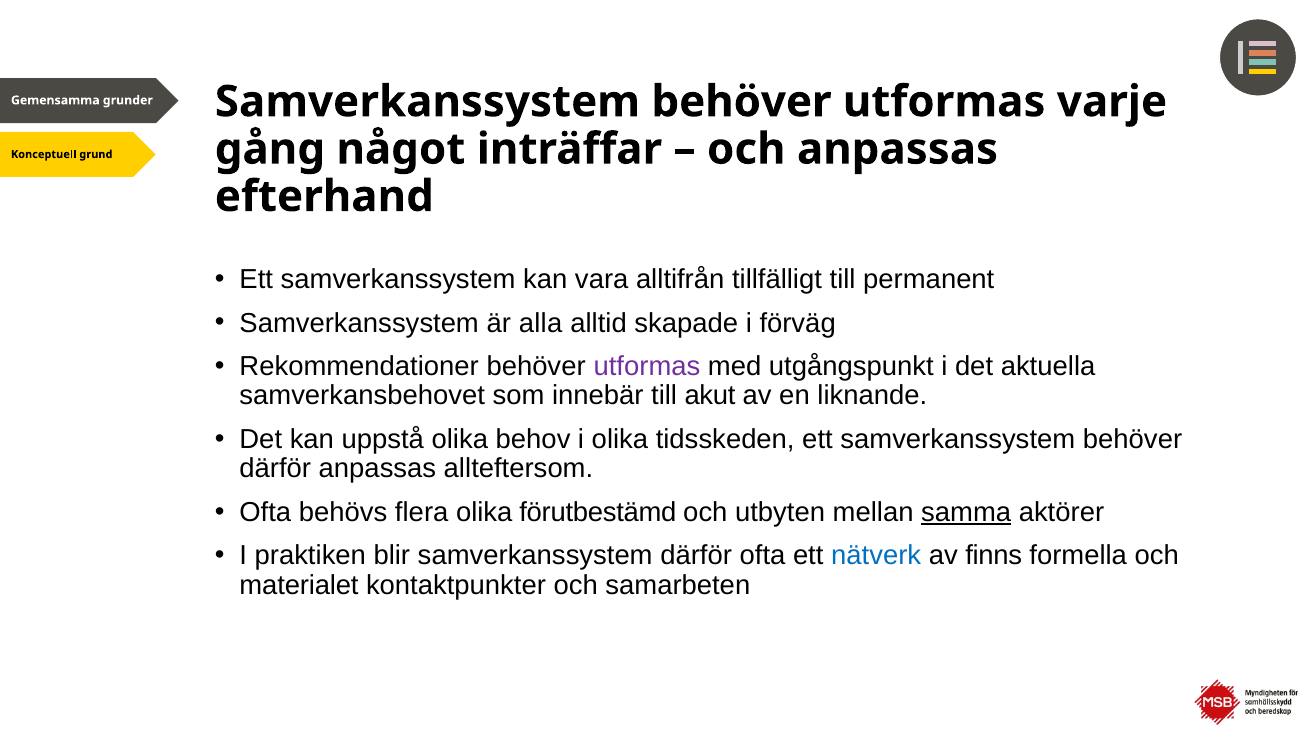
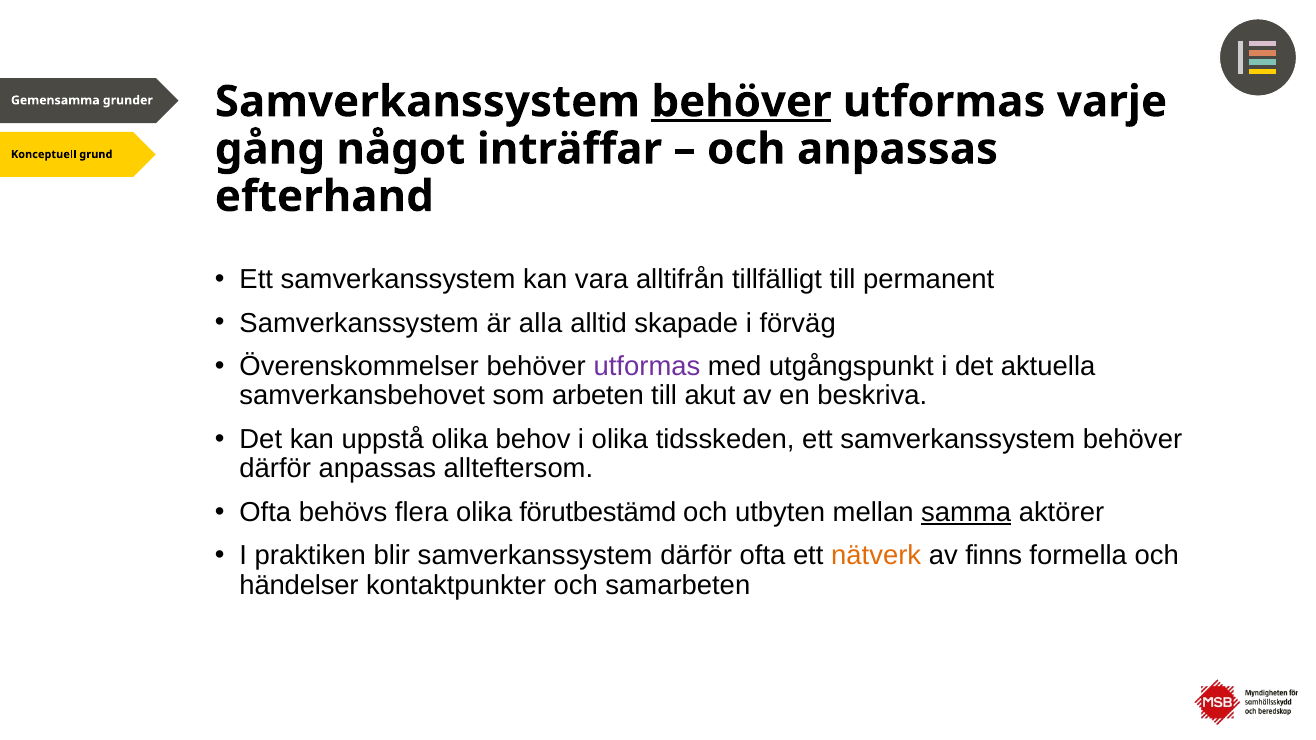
behöver at (742, 102) underline: none -> present
Rekommendationer: Rekommendationer -> Överenskommelser
innebär: innebär -> arbeten
liknande: liknande -> beskriva
nätverk colour: blue -> orange
materialet: materialet -> händelser
